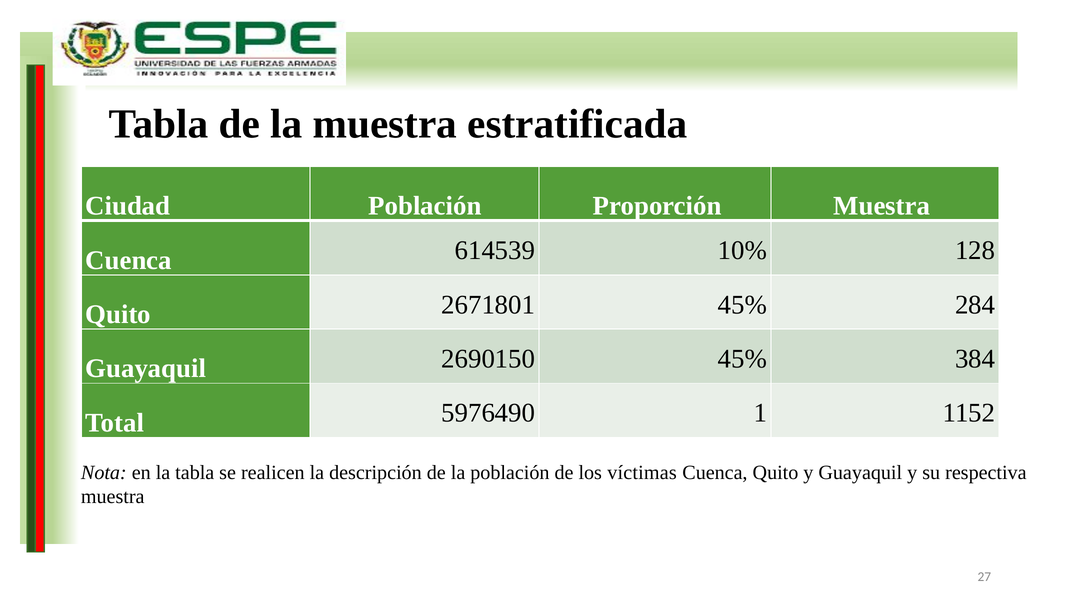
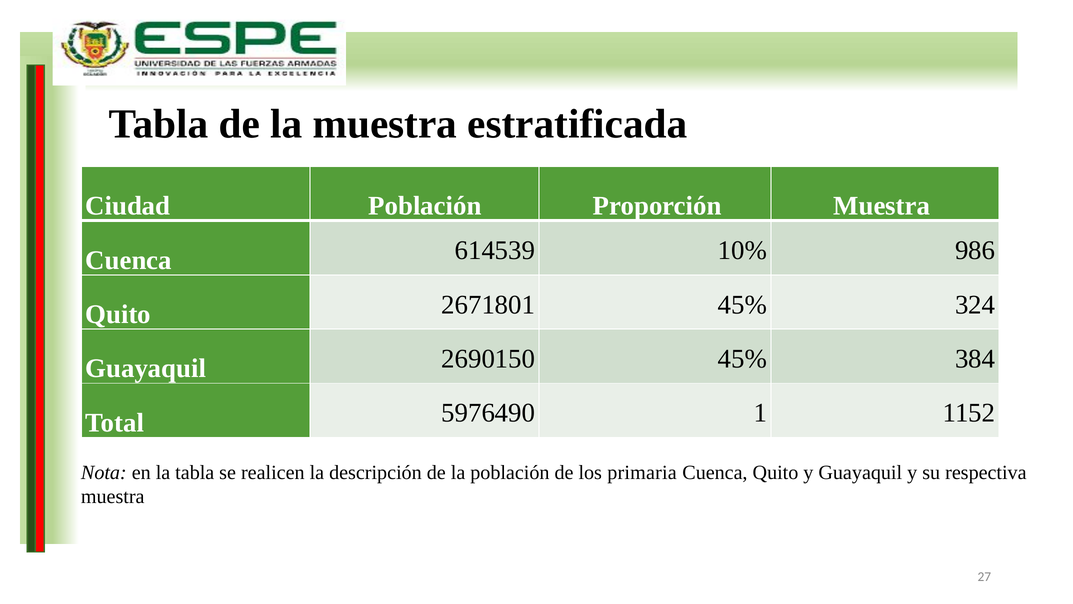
128: 128 -> 986
284: 284 -> 324
víctimas: víctimas -> primaria
